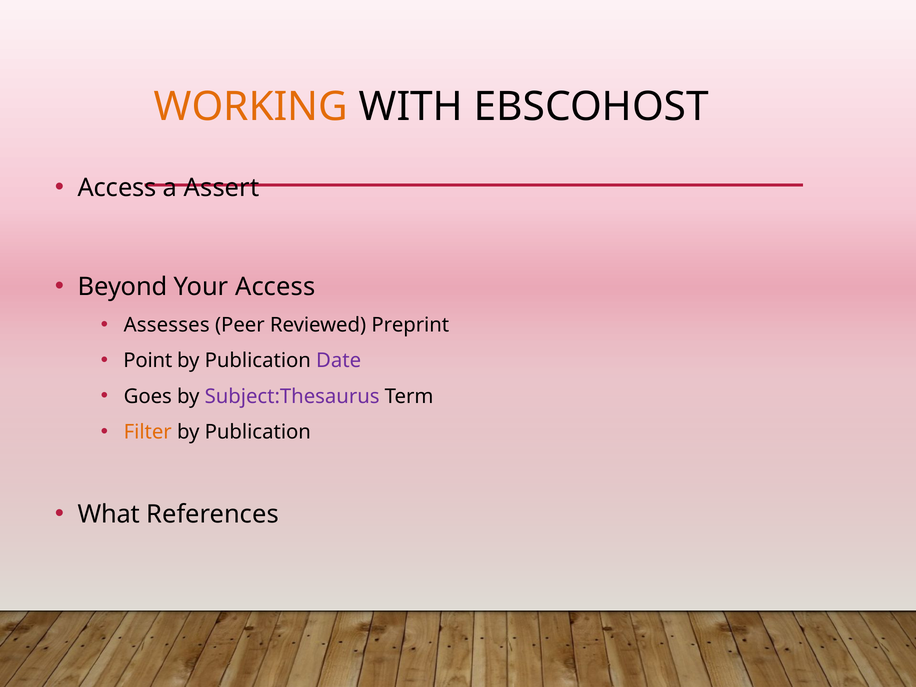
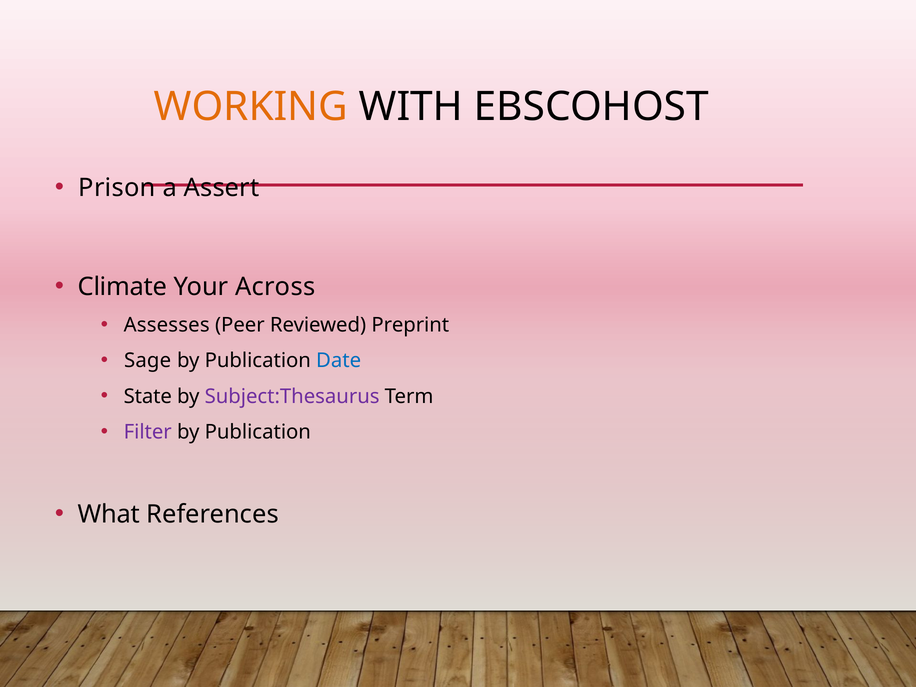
Access at (117, 188): Access -> Prison
Beyond: Beyond -> Climate
Your Access: Access -> Across
Point: Point -> Sage
Date colour: purple -> blue
Goes: Goes -> State
Filter colour: orange -> purple
